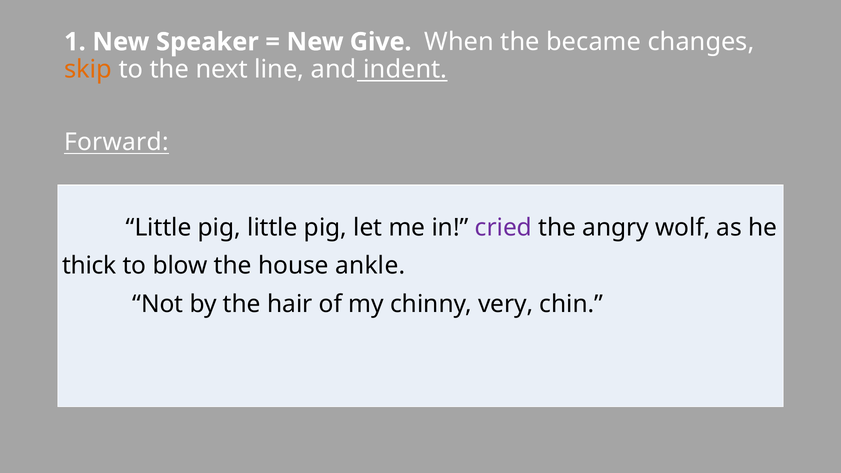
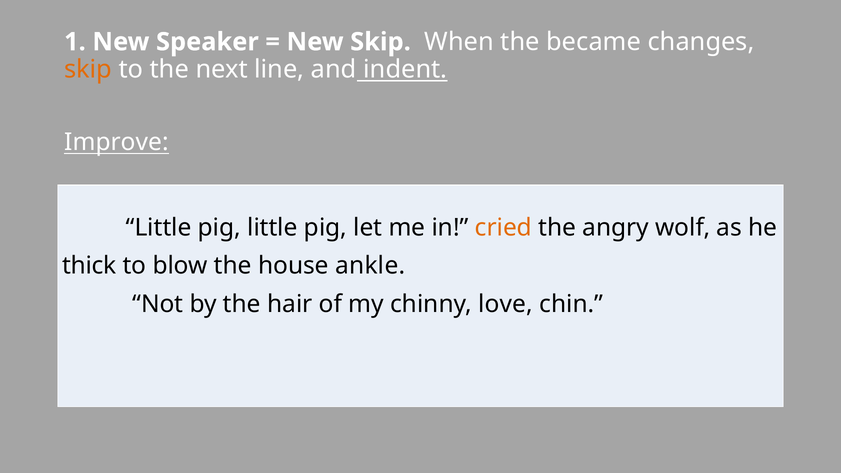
New Give: Give -> Skip
Forward: Forward -> Improve
cried colour: purple -> orange
very: very -> love
